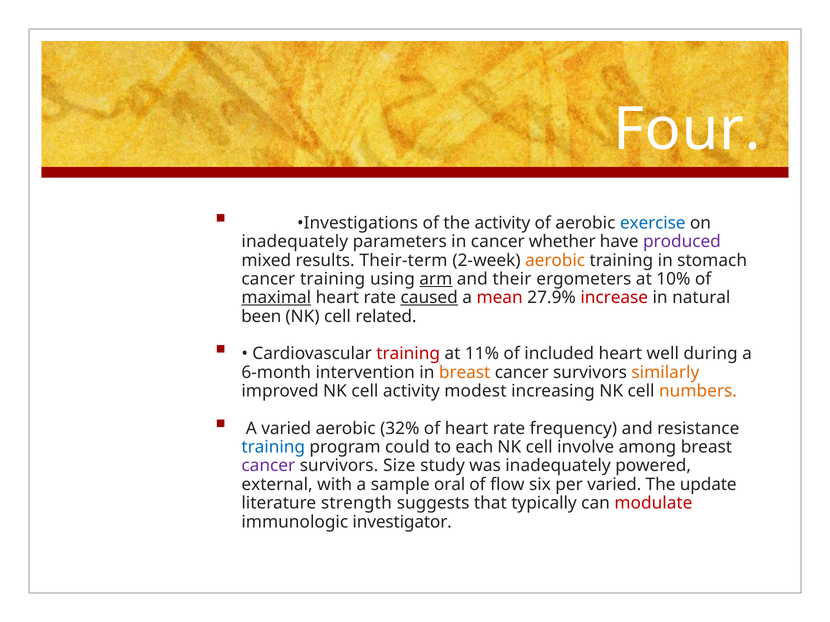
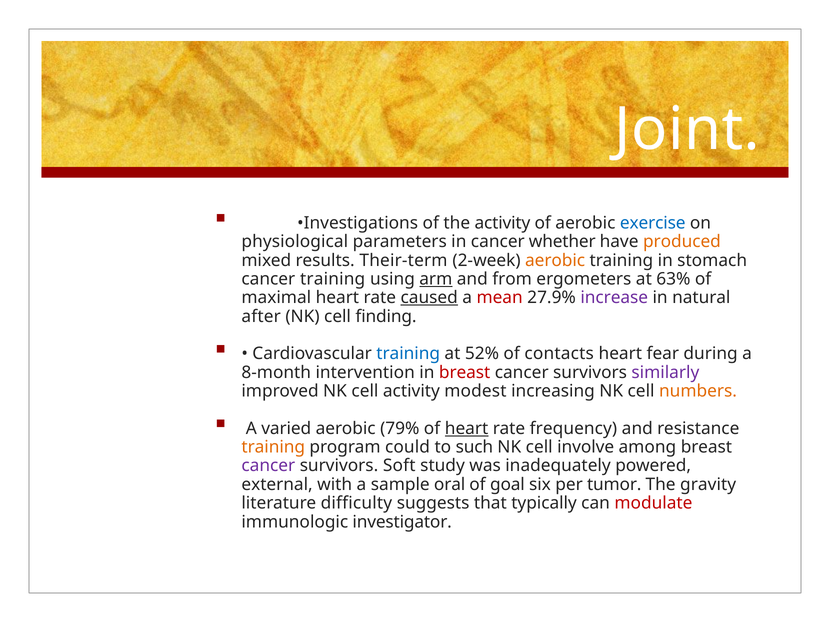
Four: Four -> Joint
inadequately at (295, 242): inadequately -> physiological
produced colour: purple -> orange
their: their -> from
10%: 10% -> 63%
maximal underline: present -> none
increase colour: red -> purple
been: been -> after
related: related -> finding
training at (408, 354) colour: red -> blue
11%: 11% -> 52%
included: included -> contacts
well: well -> fear
6-month: 6-month -> 8-month
breast at (465, 373) colour: orange -> red
similarly colour: orange -> purple
32%: 32% -> 79%
heart at (467, 429) underline: none -> present
training at (273, 447) colour: blue -> orange
each: each -> such
Size: Size -> Soft
flow: flow -> goal
per varied: varied -> tumor
update: update -> gravity
strength: strength -> difficulty
